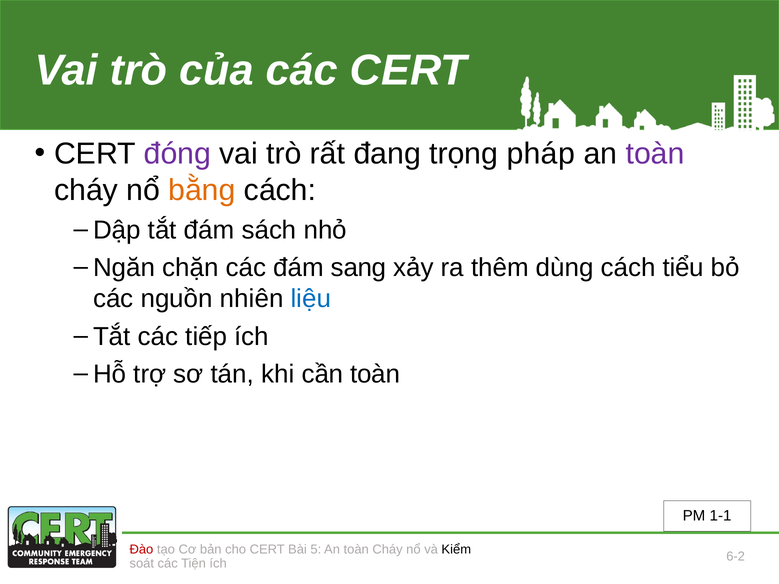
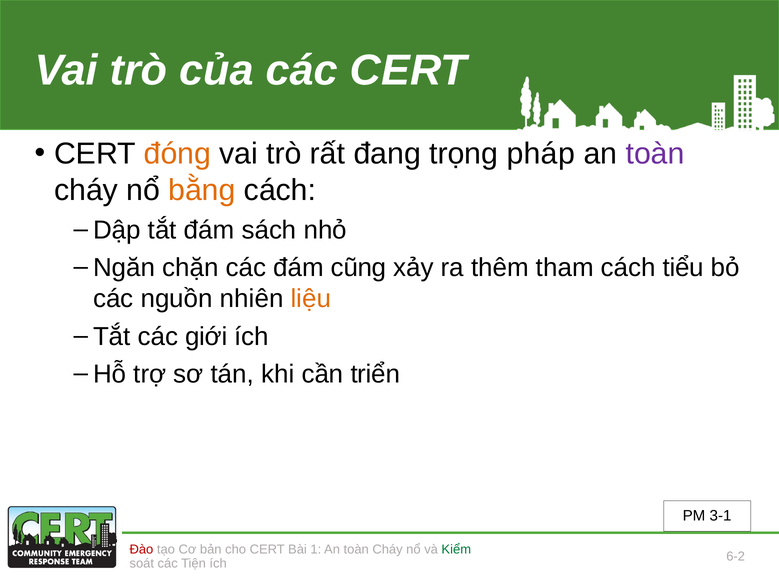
đóng colour: purple -> orange
sang: sang -> cũng
dùng: dùng -> tham
liệu colour: blue -> orange
tiếp: tiếp -> giới
cần toàn: toàn -> triển
1-1: 1-1 -> 3-1
5: 5 -> 1
Kiểm colour: black -> green
